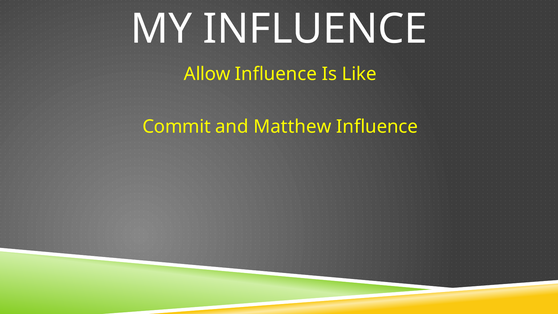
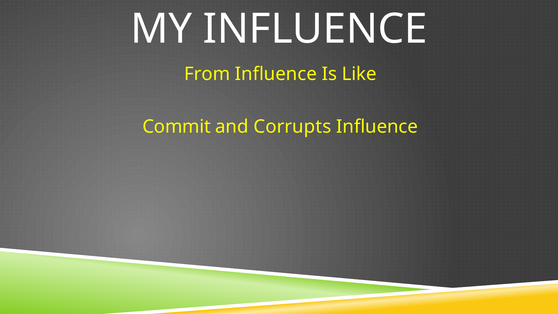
Allow: Allow -> From
Matthew: Matthew -> Corrupts
